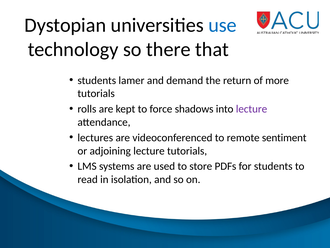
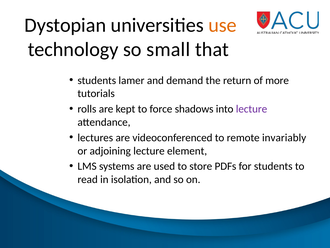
use colour: blue -> orange
there: there -> small
sentiment: sentiment -> invariably
lecture tutorials: tutorials -> element
